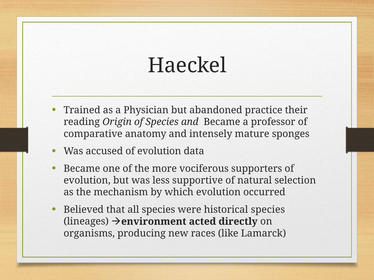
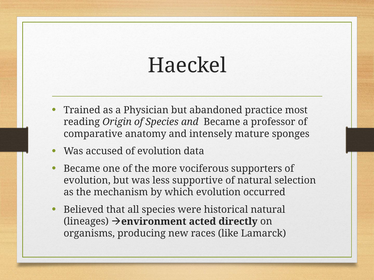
their: their -> most
historical species: species -> natural
